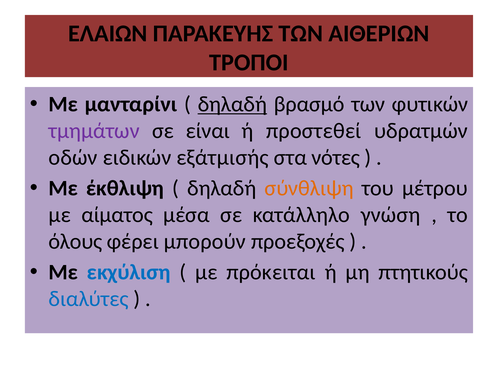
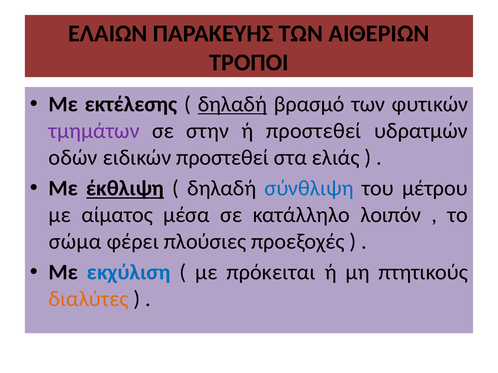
μανταρίνι: μανταρίνι -> εκτέλεσης
είναι: είναι -> στην
ειδικών εξάτμισής: εξάτμισής -> προστεθεί
νότες: νότες -> ελιάς
έκθλιψη underline: none -> present
σύνθλιψη colour: orange -> blue
γνώση: γνώση -> λοιπόν
όλους: όλους -> σώμα
μπορούν: μπορούν -> πλούσιες
διαλύτες colour: blue -> orange
